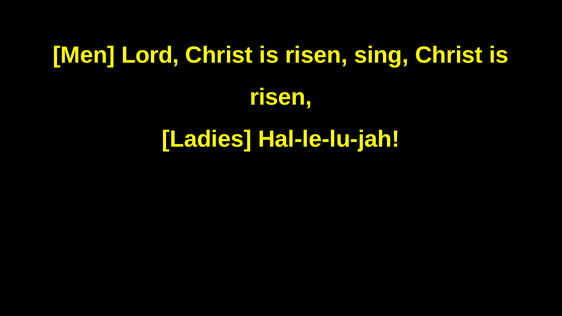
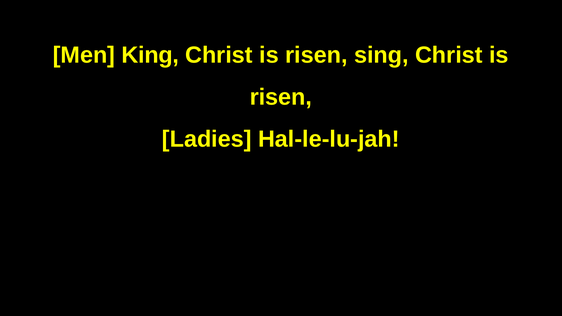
Lord: Lord -> King
